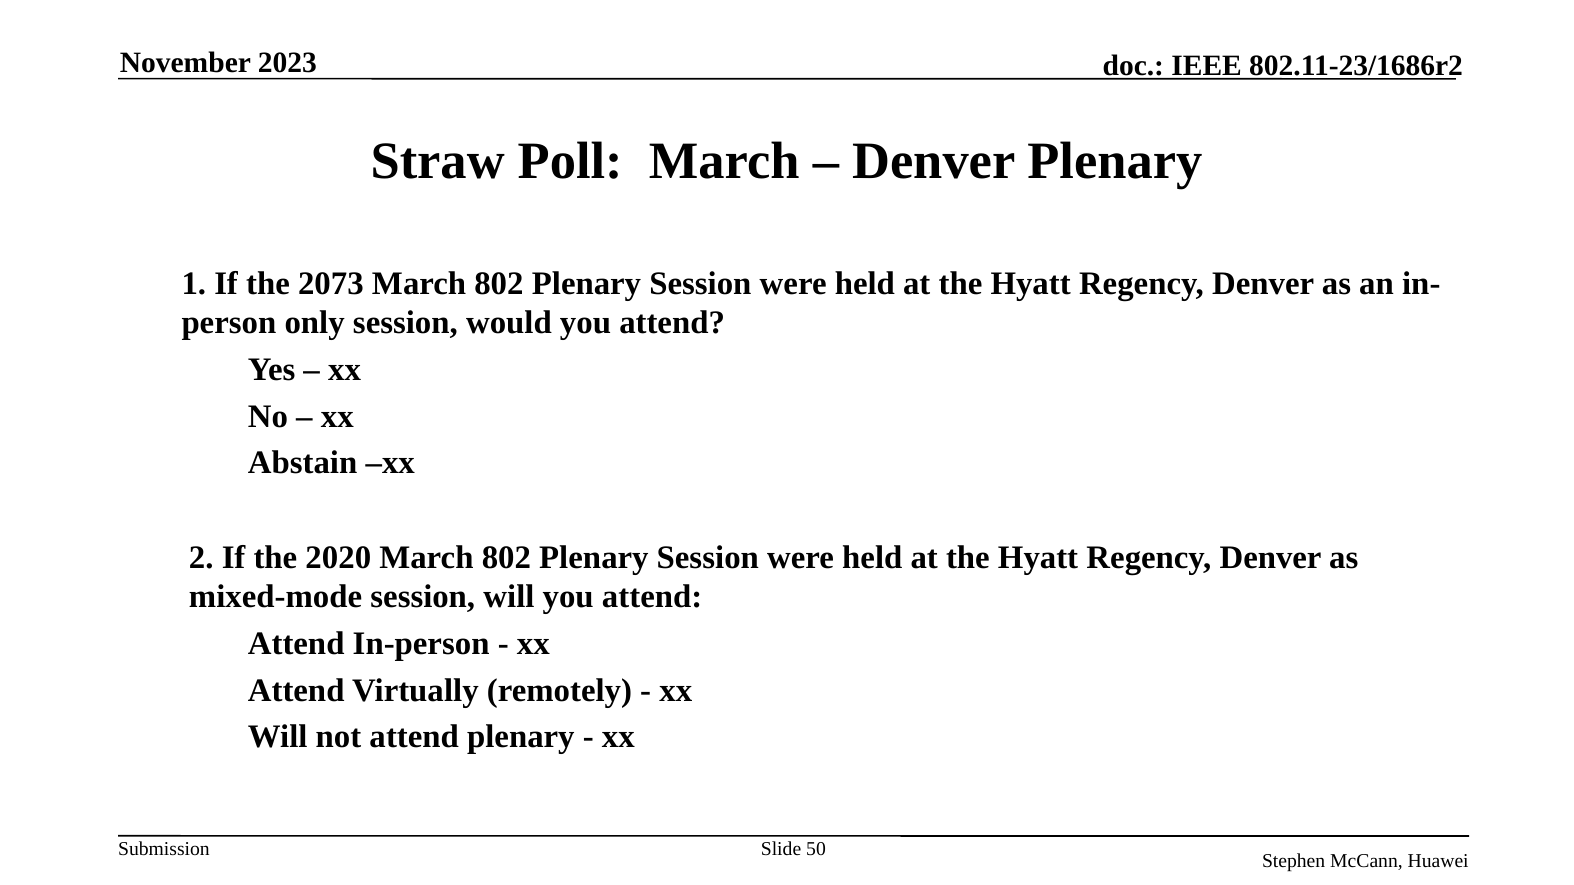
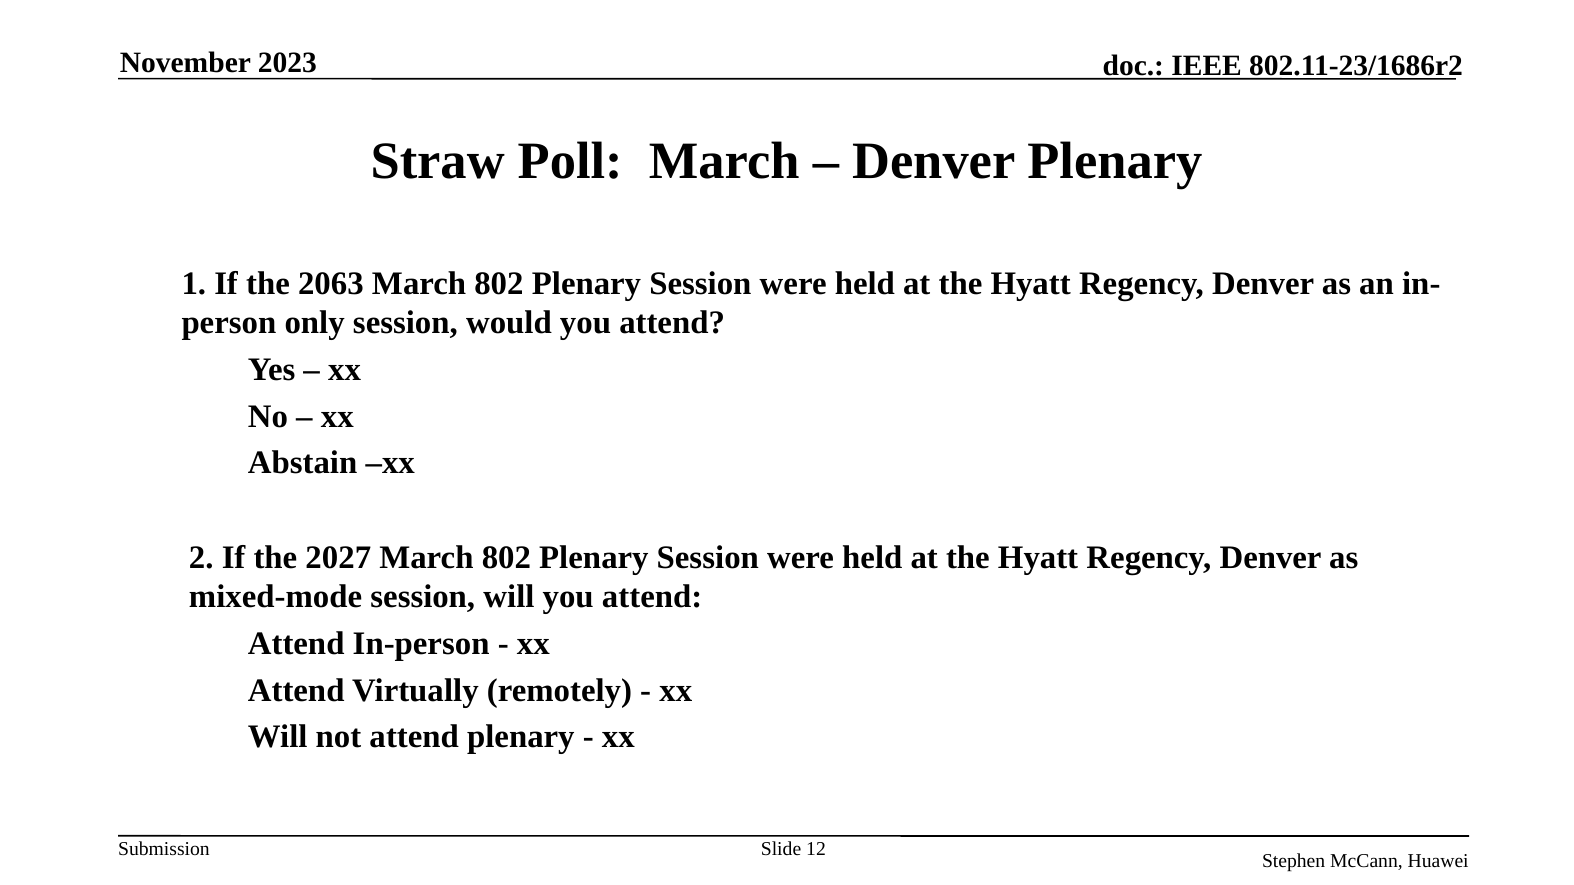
2073: 2073 -> 2063
2020: 2020 -> 2027
50: 50 -> 12
